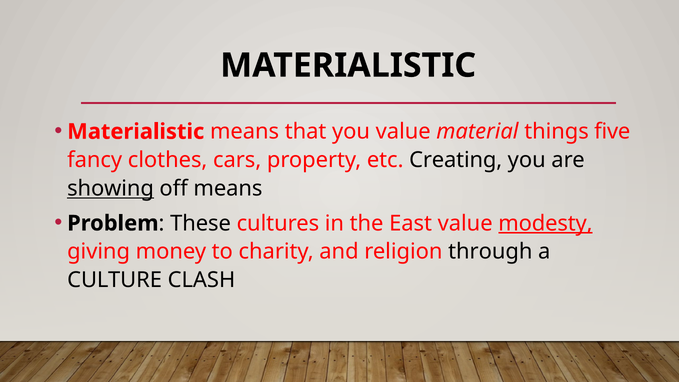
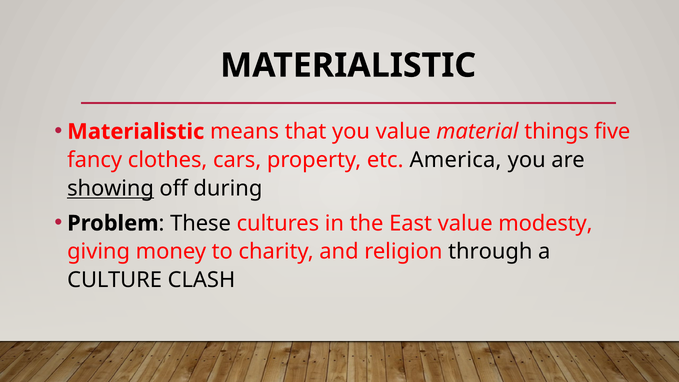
Creating: Creating -> America
off means: means -> during
modesty underline: present -> none
